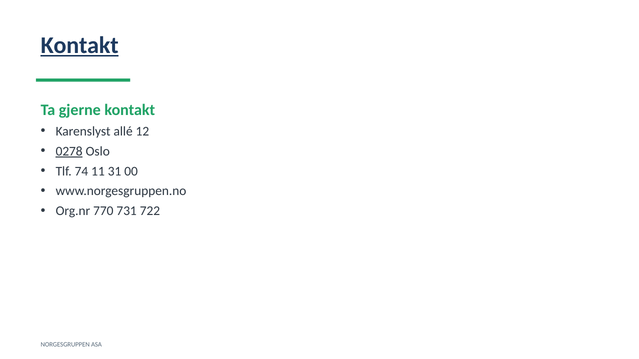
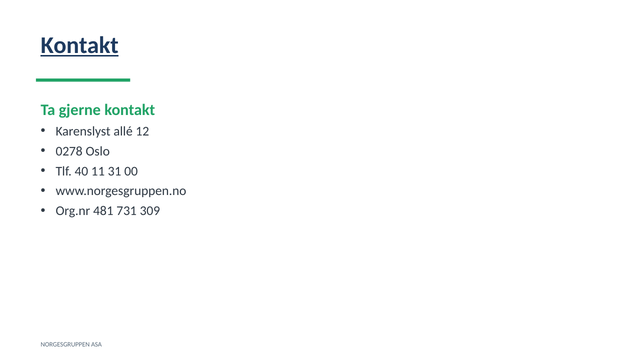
0278 underline: present -> none
74: 74 -> 40
770: 770 -> 481
722: 722 -> 309
